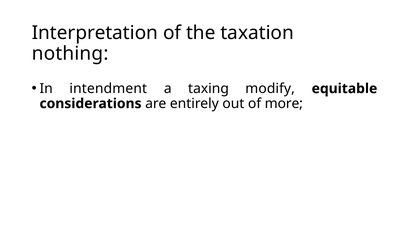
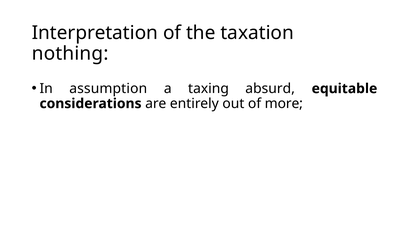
intendment: intendment -> assumption
modify: modify -> absurd
